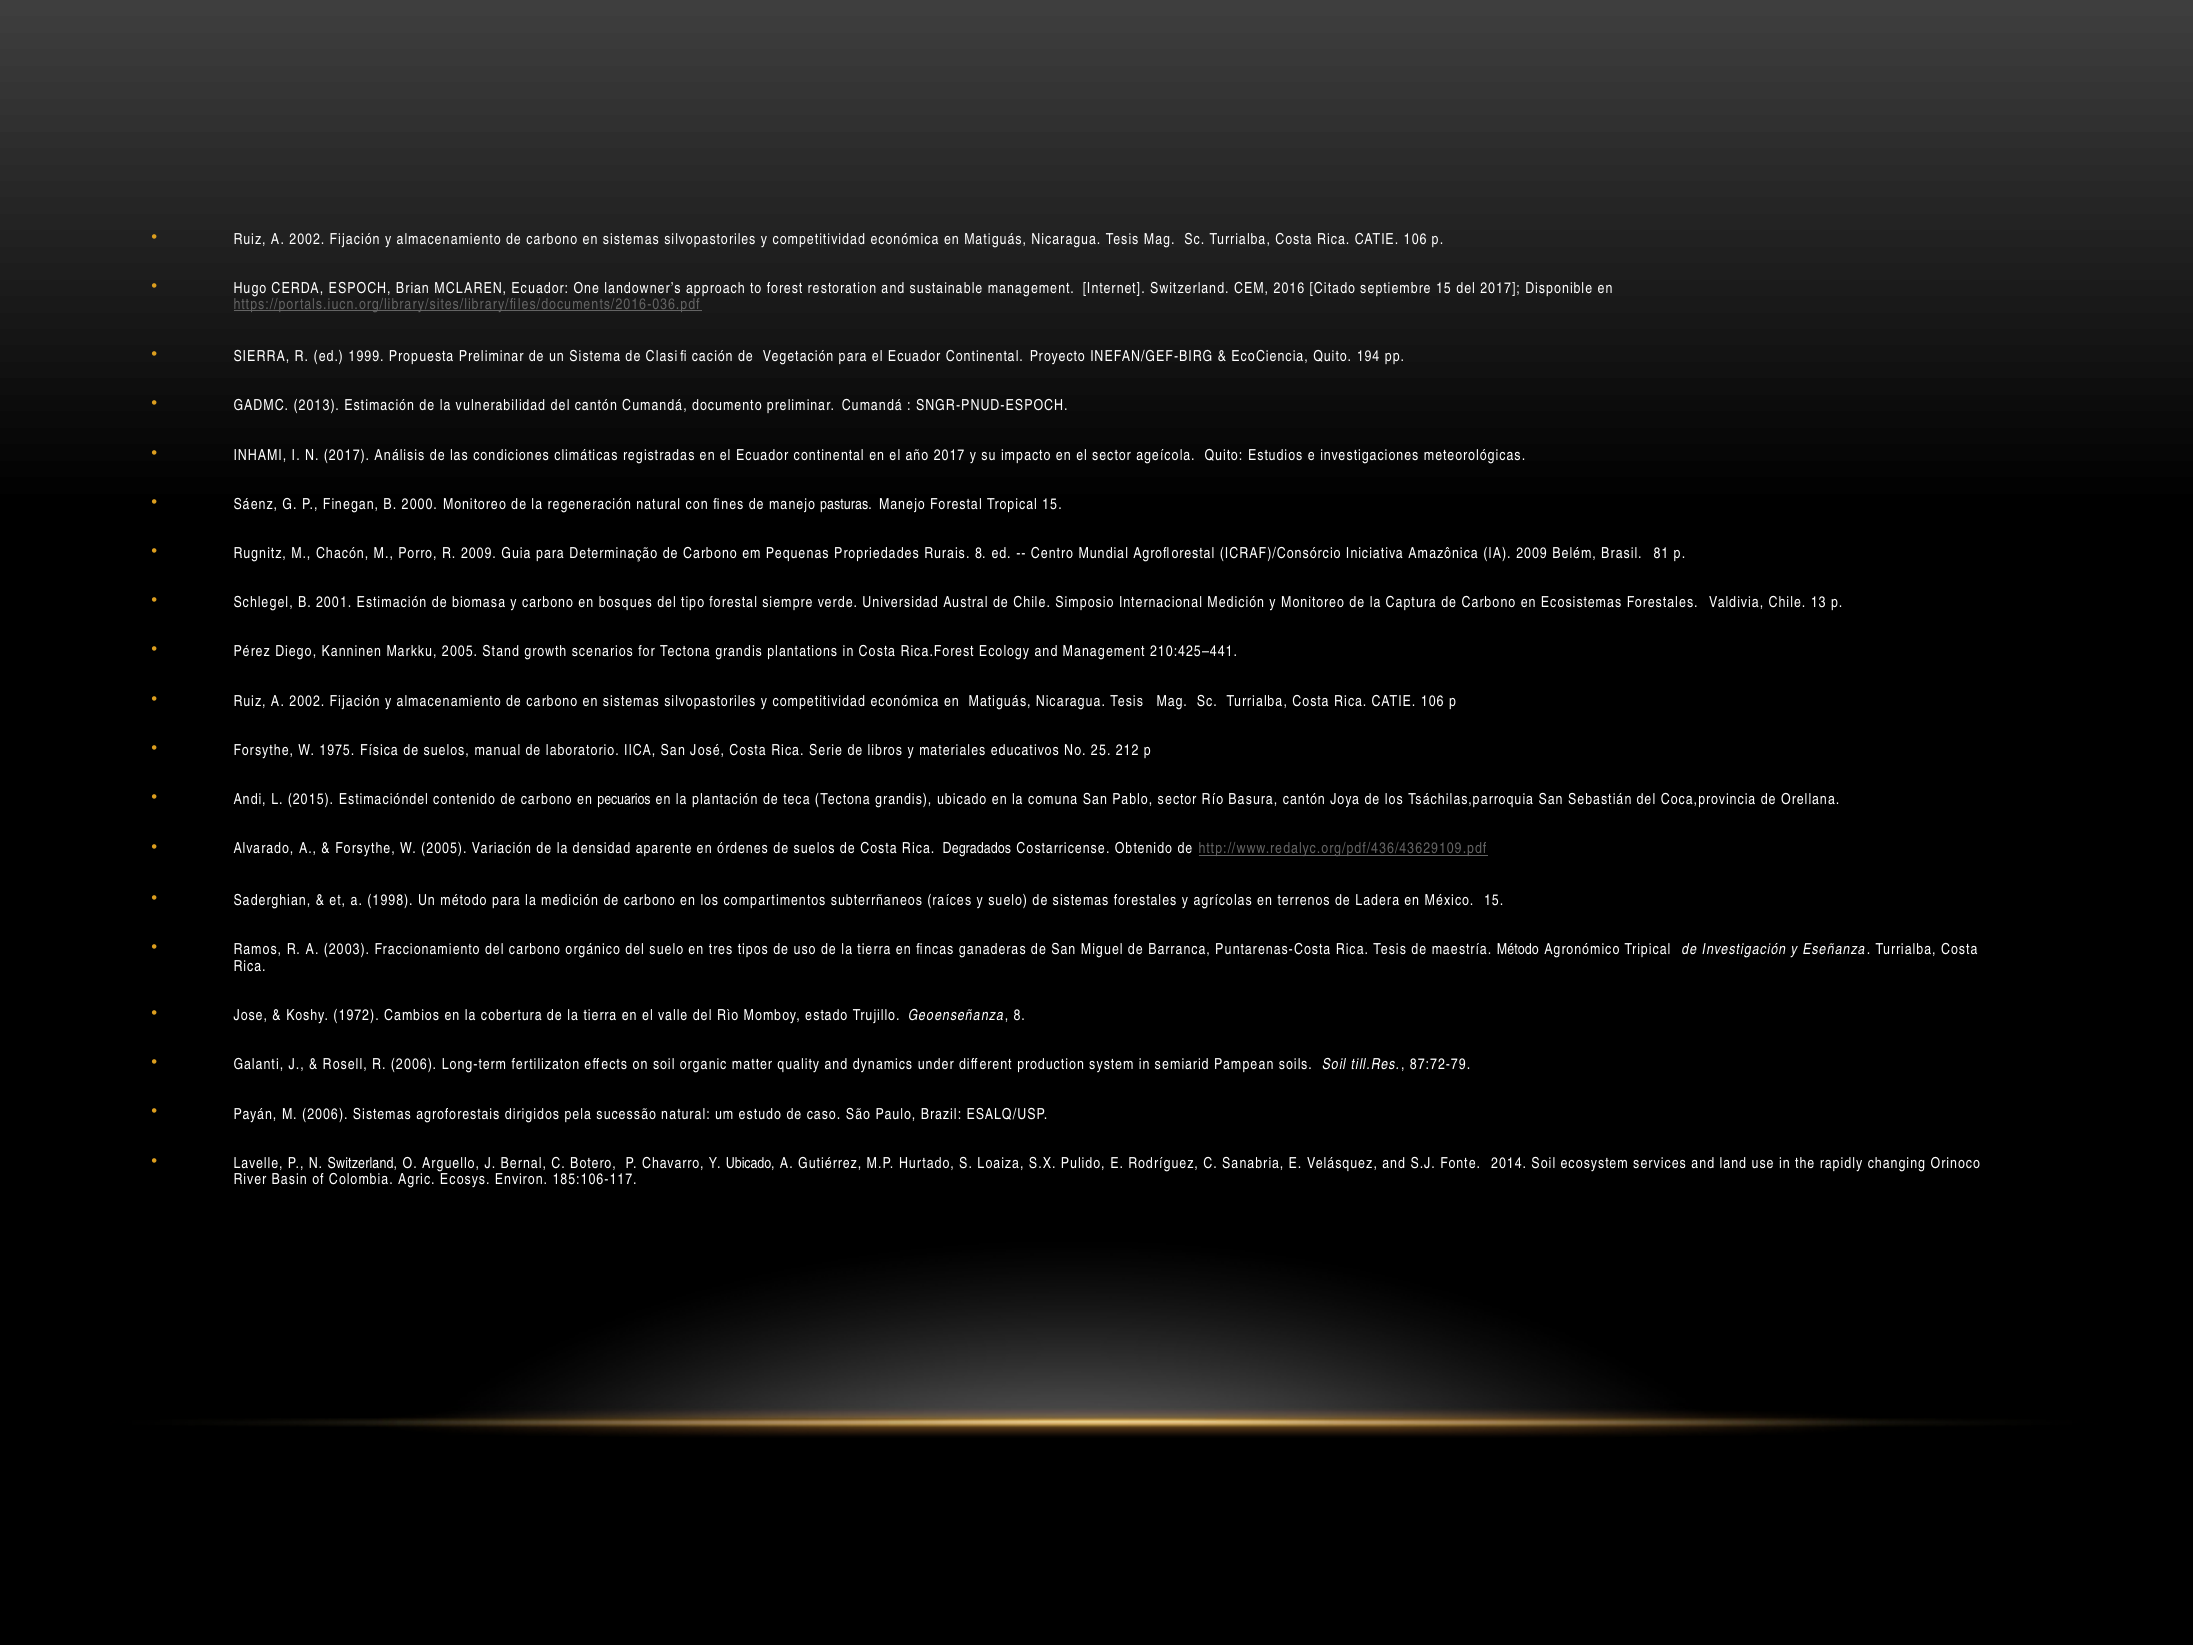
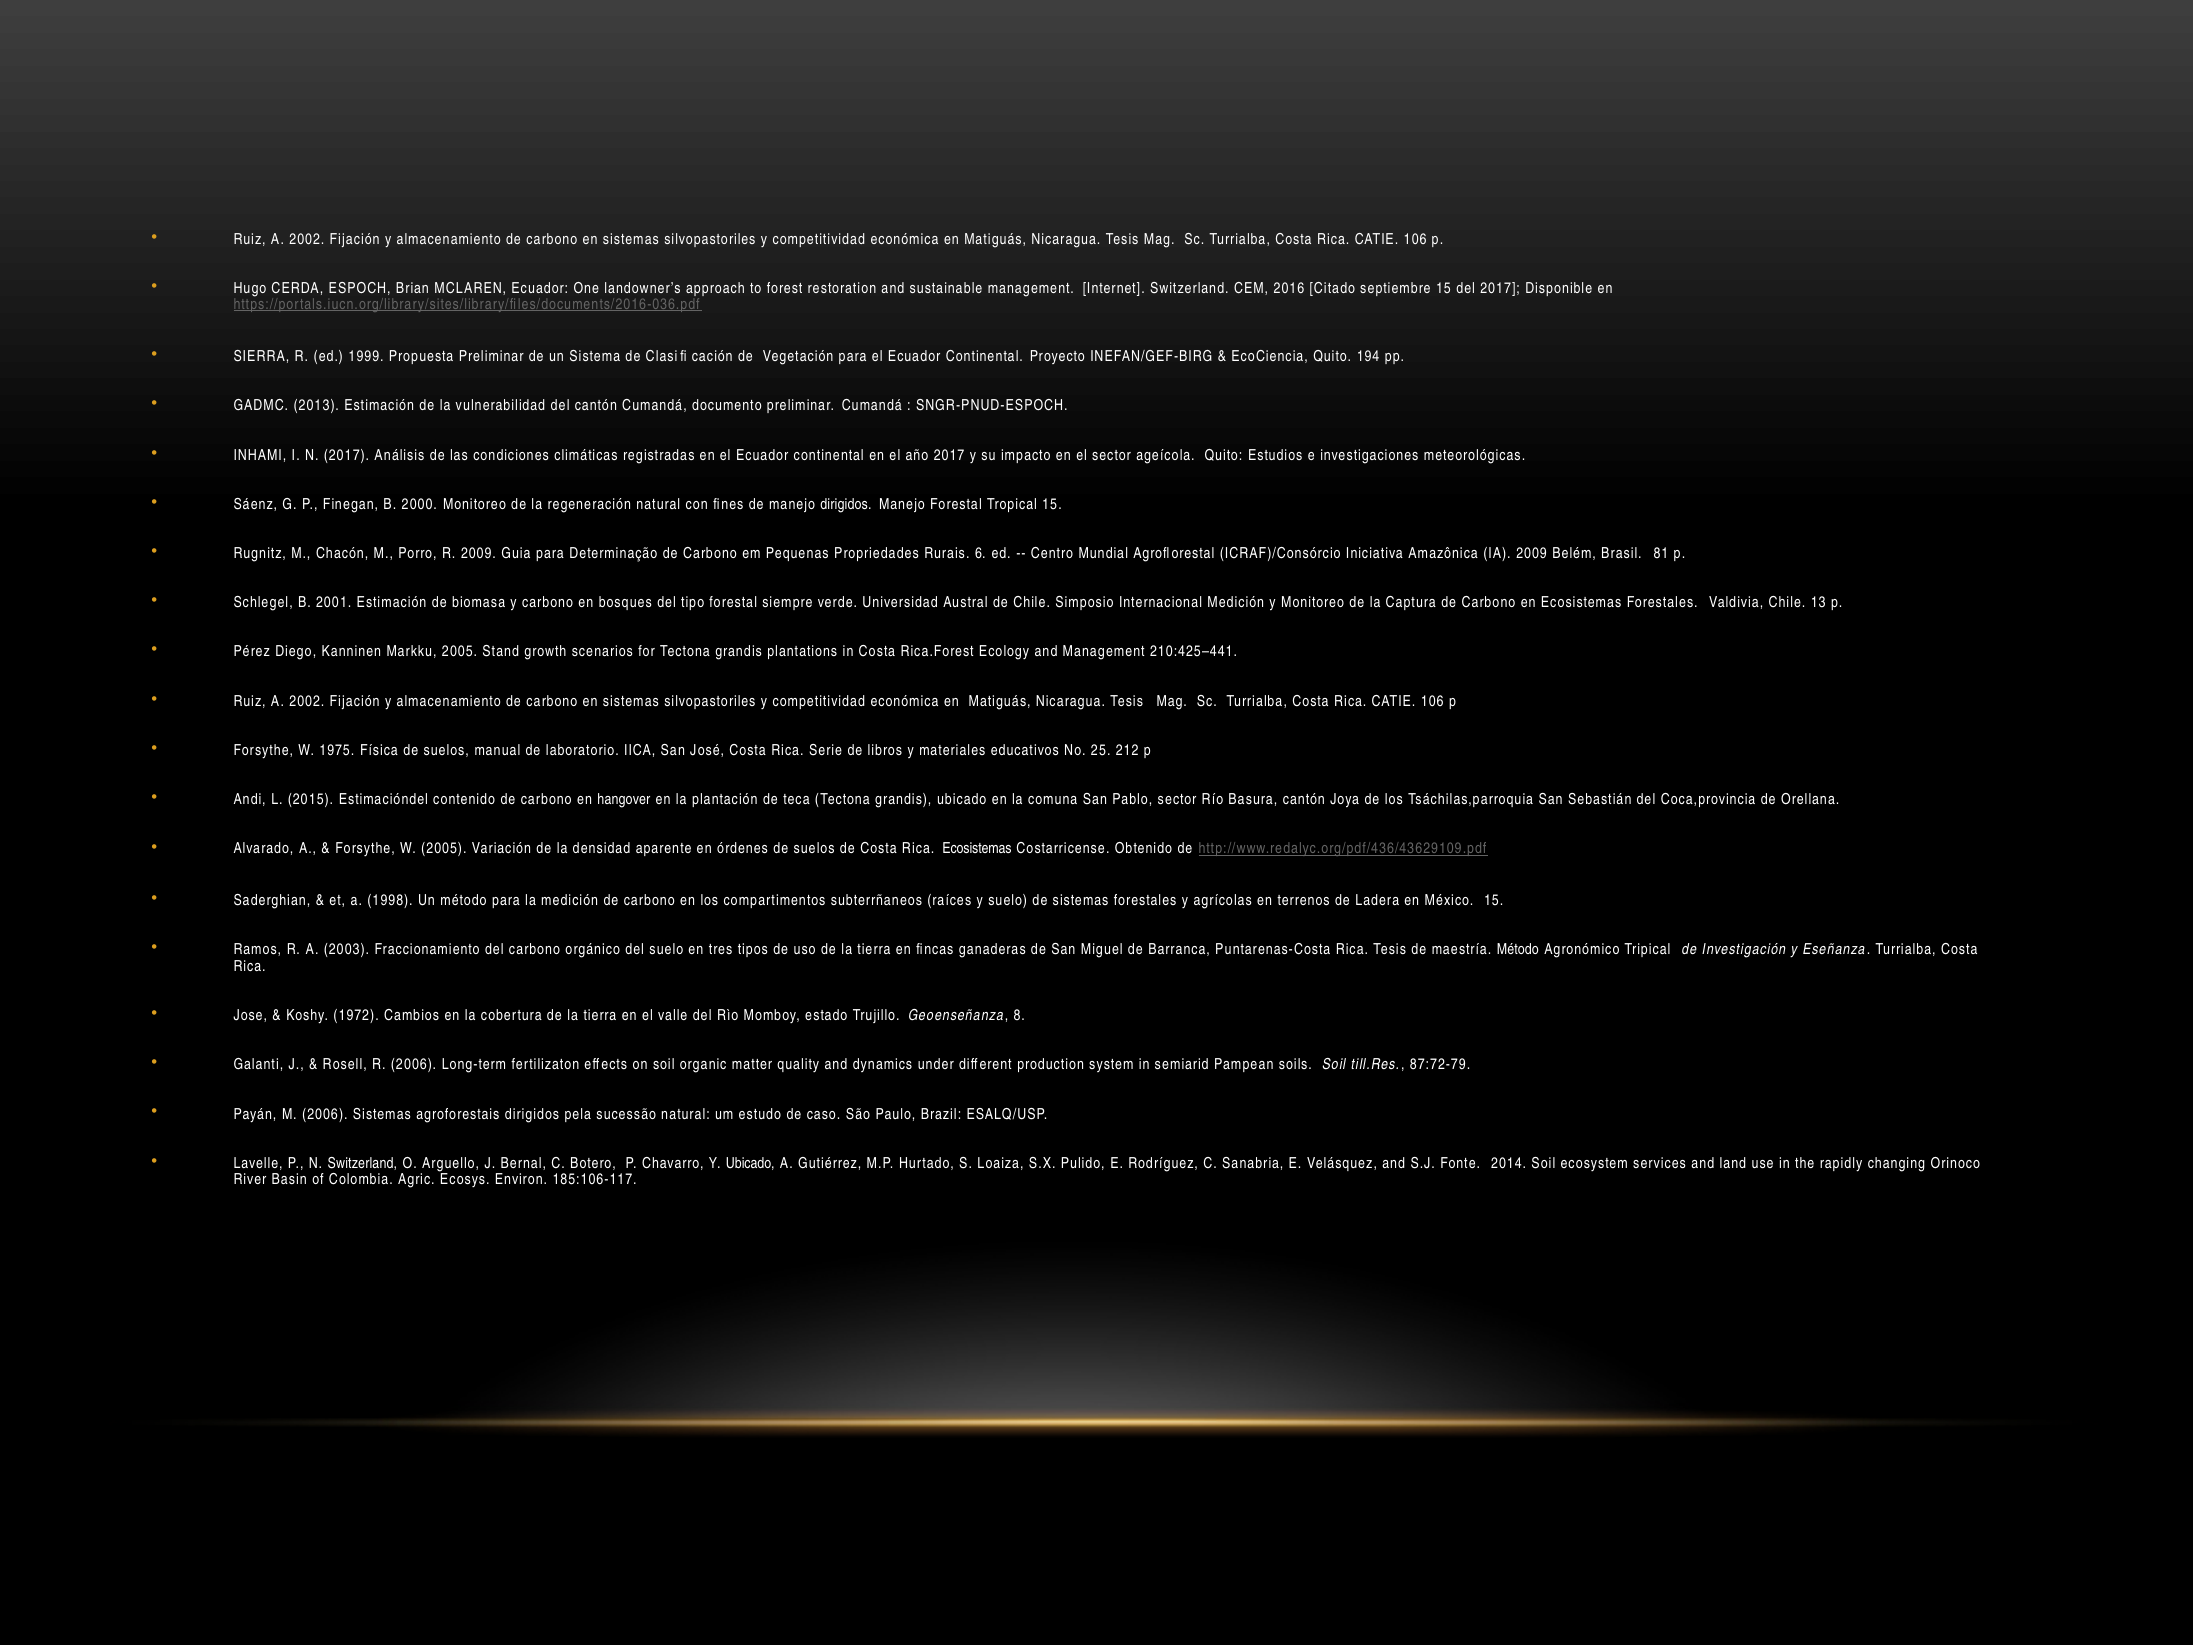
manejo pasturas: pasturas -> dirigidos
Rurais 8: 8 -> 6
pecuarios: pecuarios -> hangover
Rica Degradados: Degradados -> Ecosistemas
